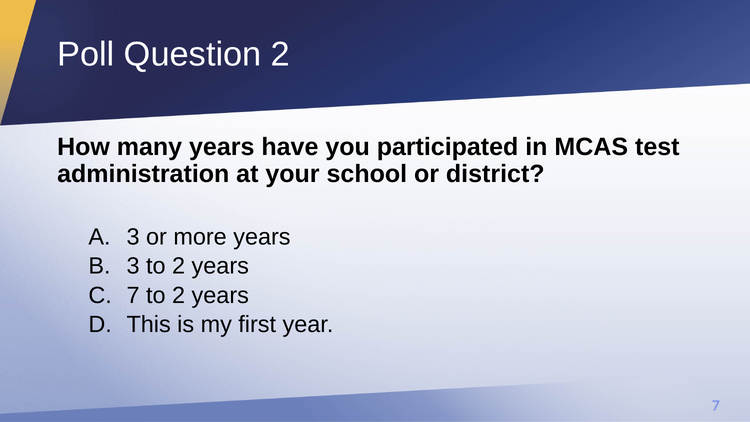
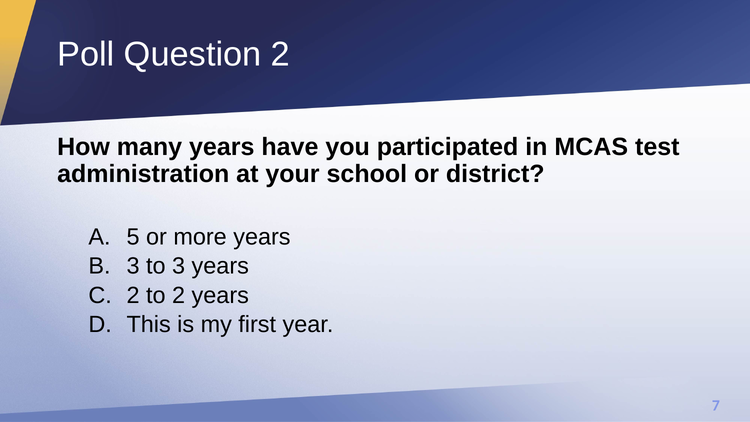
3 at (133, 237): 3 -> 5
3 to 2: 2 -> 3
7 at (133, 295): 7 -> 2
